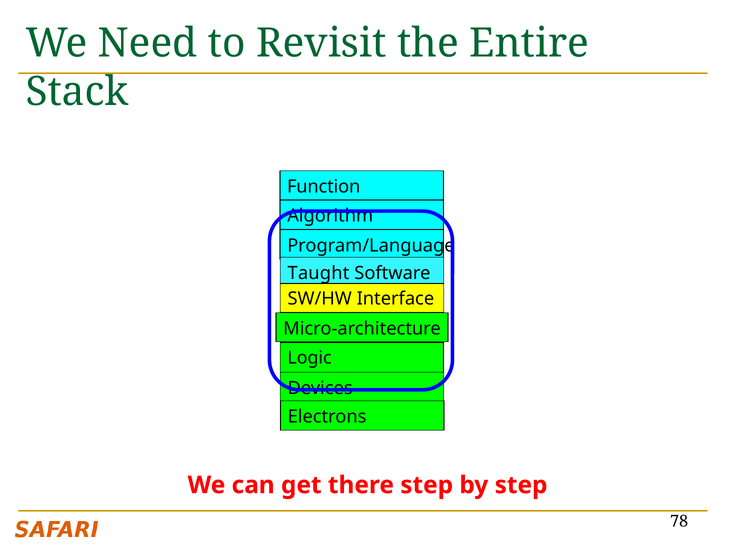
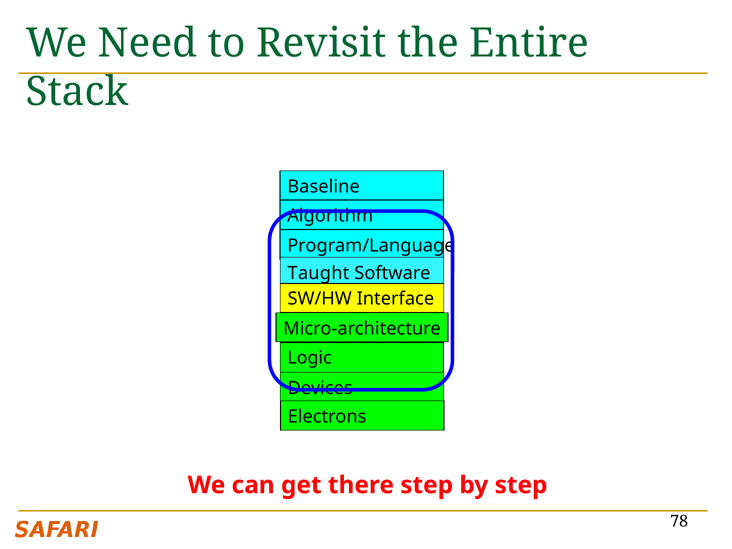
Function: Function -> Baseline
